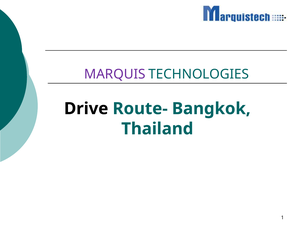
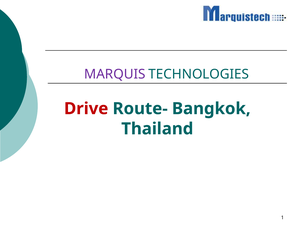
Drive colour: black -> red
